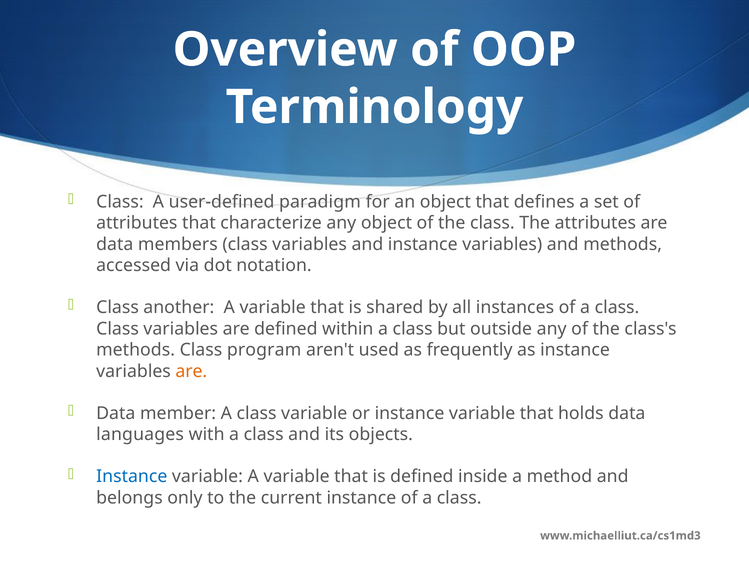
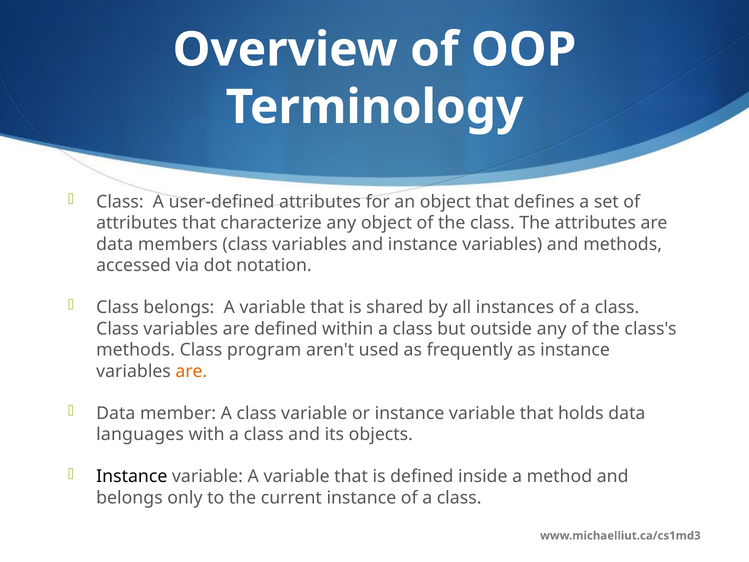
user-defined paradigm: paradigm -> attributes
Class another: another -> belongs
Instance at (132, 476) colour: blue -> black
